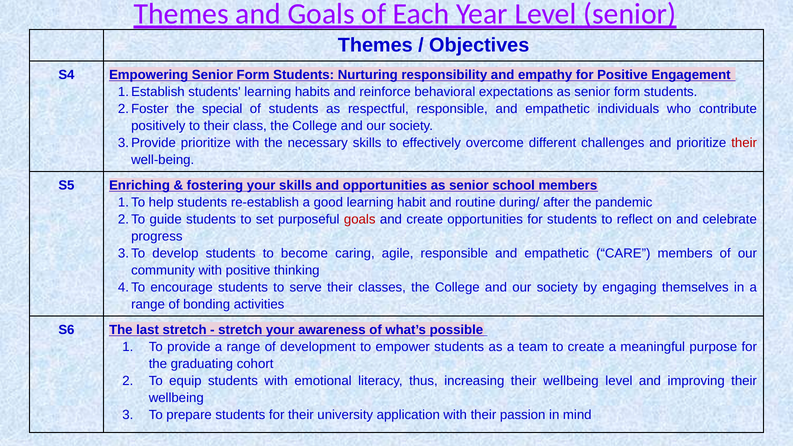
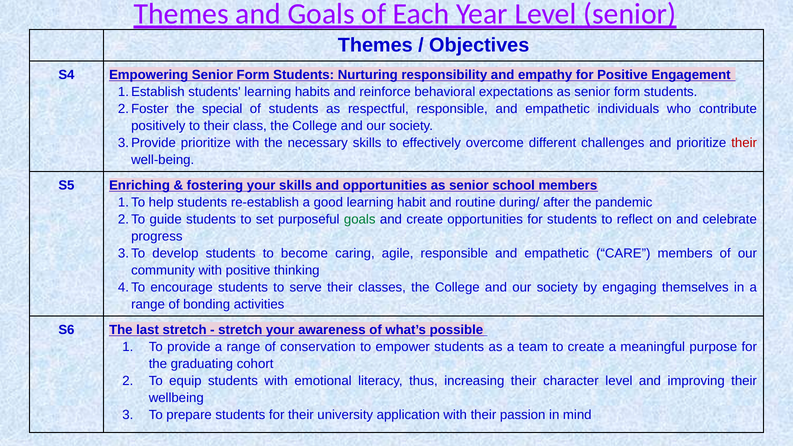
goals at (360, 220) colour: red -> green
development: development -> conservation
increasing their wellbeing: wellbeing -> character
